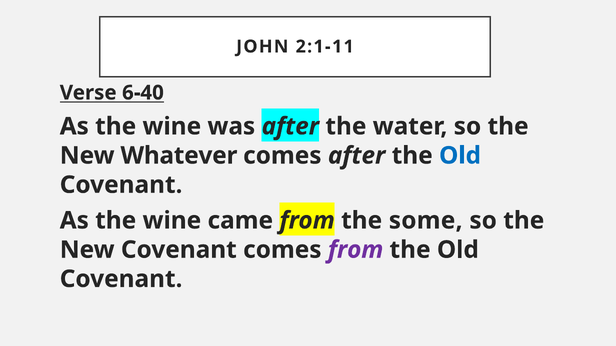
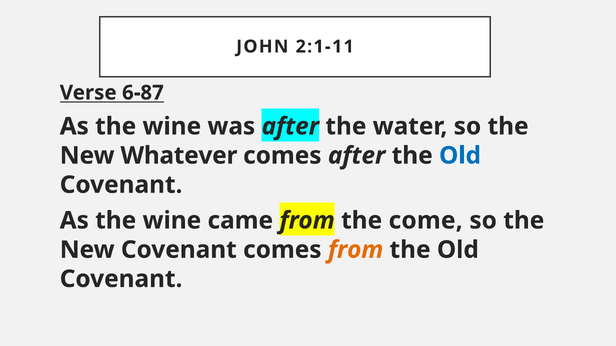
6-40: 6-40 -> 6-87
some: some -> come
from at (356, 250) colour: purple -> orange
